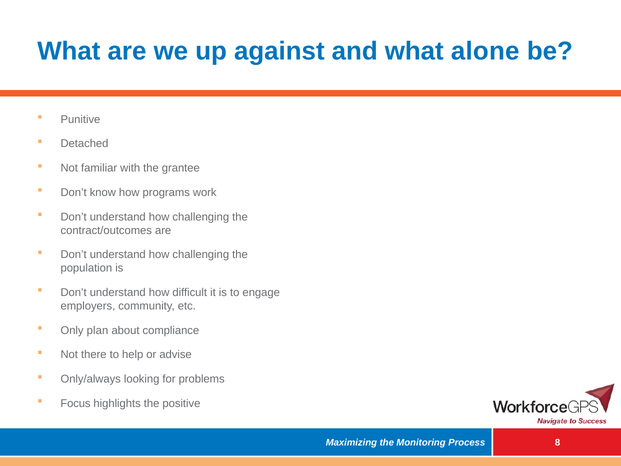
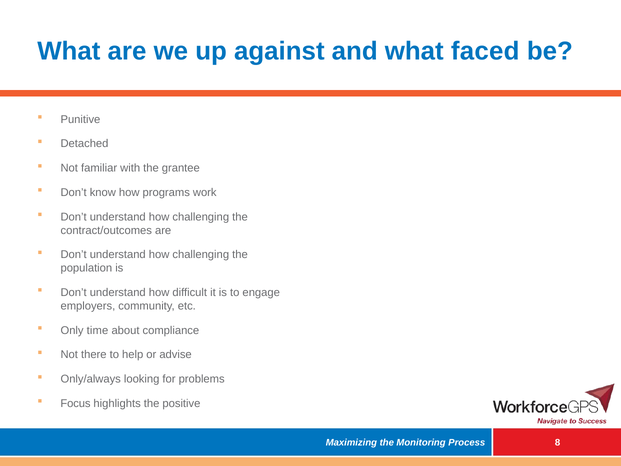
alone: alone -> faced
plan: plan -> time
